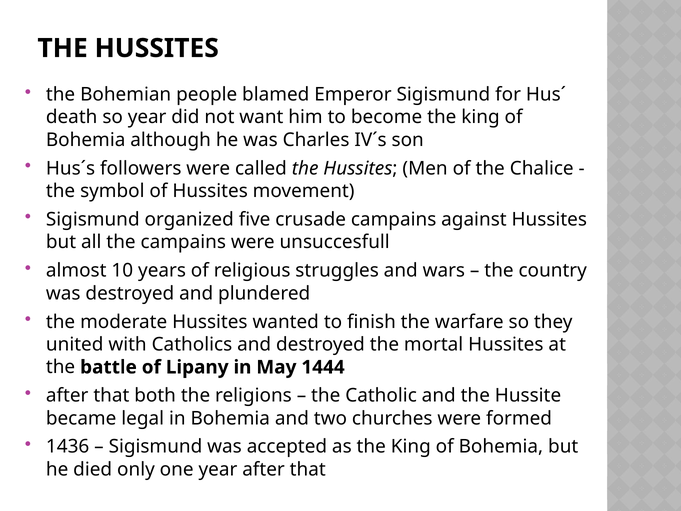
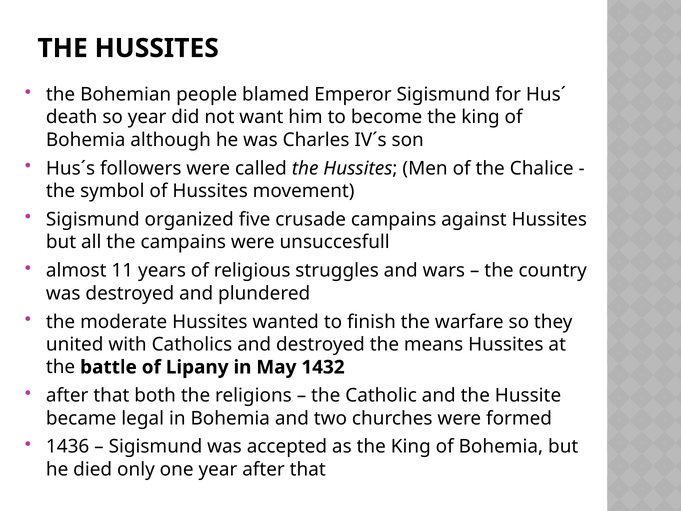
10: 10 -> 11
mortal: mortal -> means
1444: 1444 -> 1432
